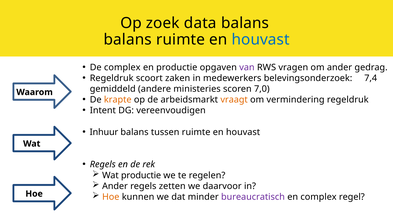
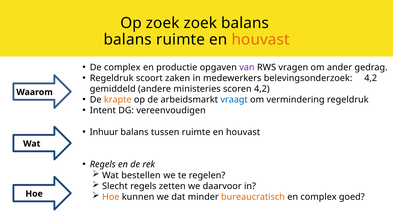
zoek data: data -> zoek
houvast at (261, 40) colour: blue -> orange
belevingsonderzoek 7,4: 7,4 -> 4,2
scoren 7,0: 7,0 -> 4,2
vraagt colour: orange -> blue
Wat productie: productie -> bestellen
Ander at (115, 186): Ander -> Slecht
bureaucratisch colour: purple -> orange
regel: regel -> goed
